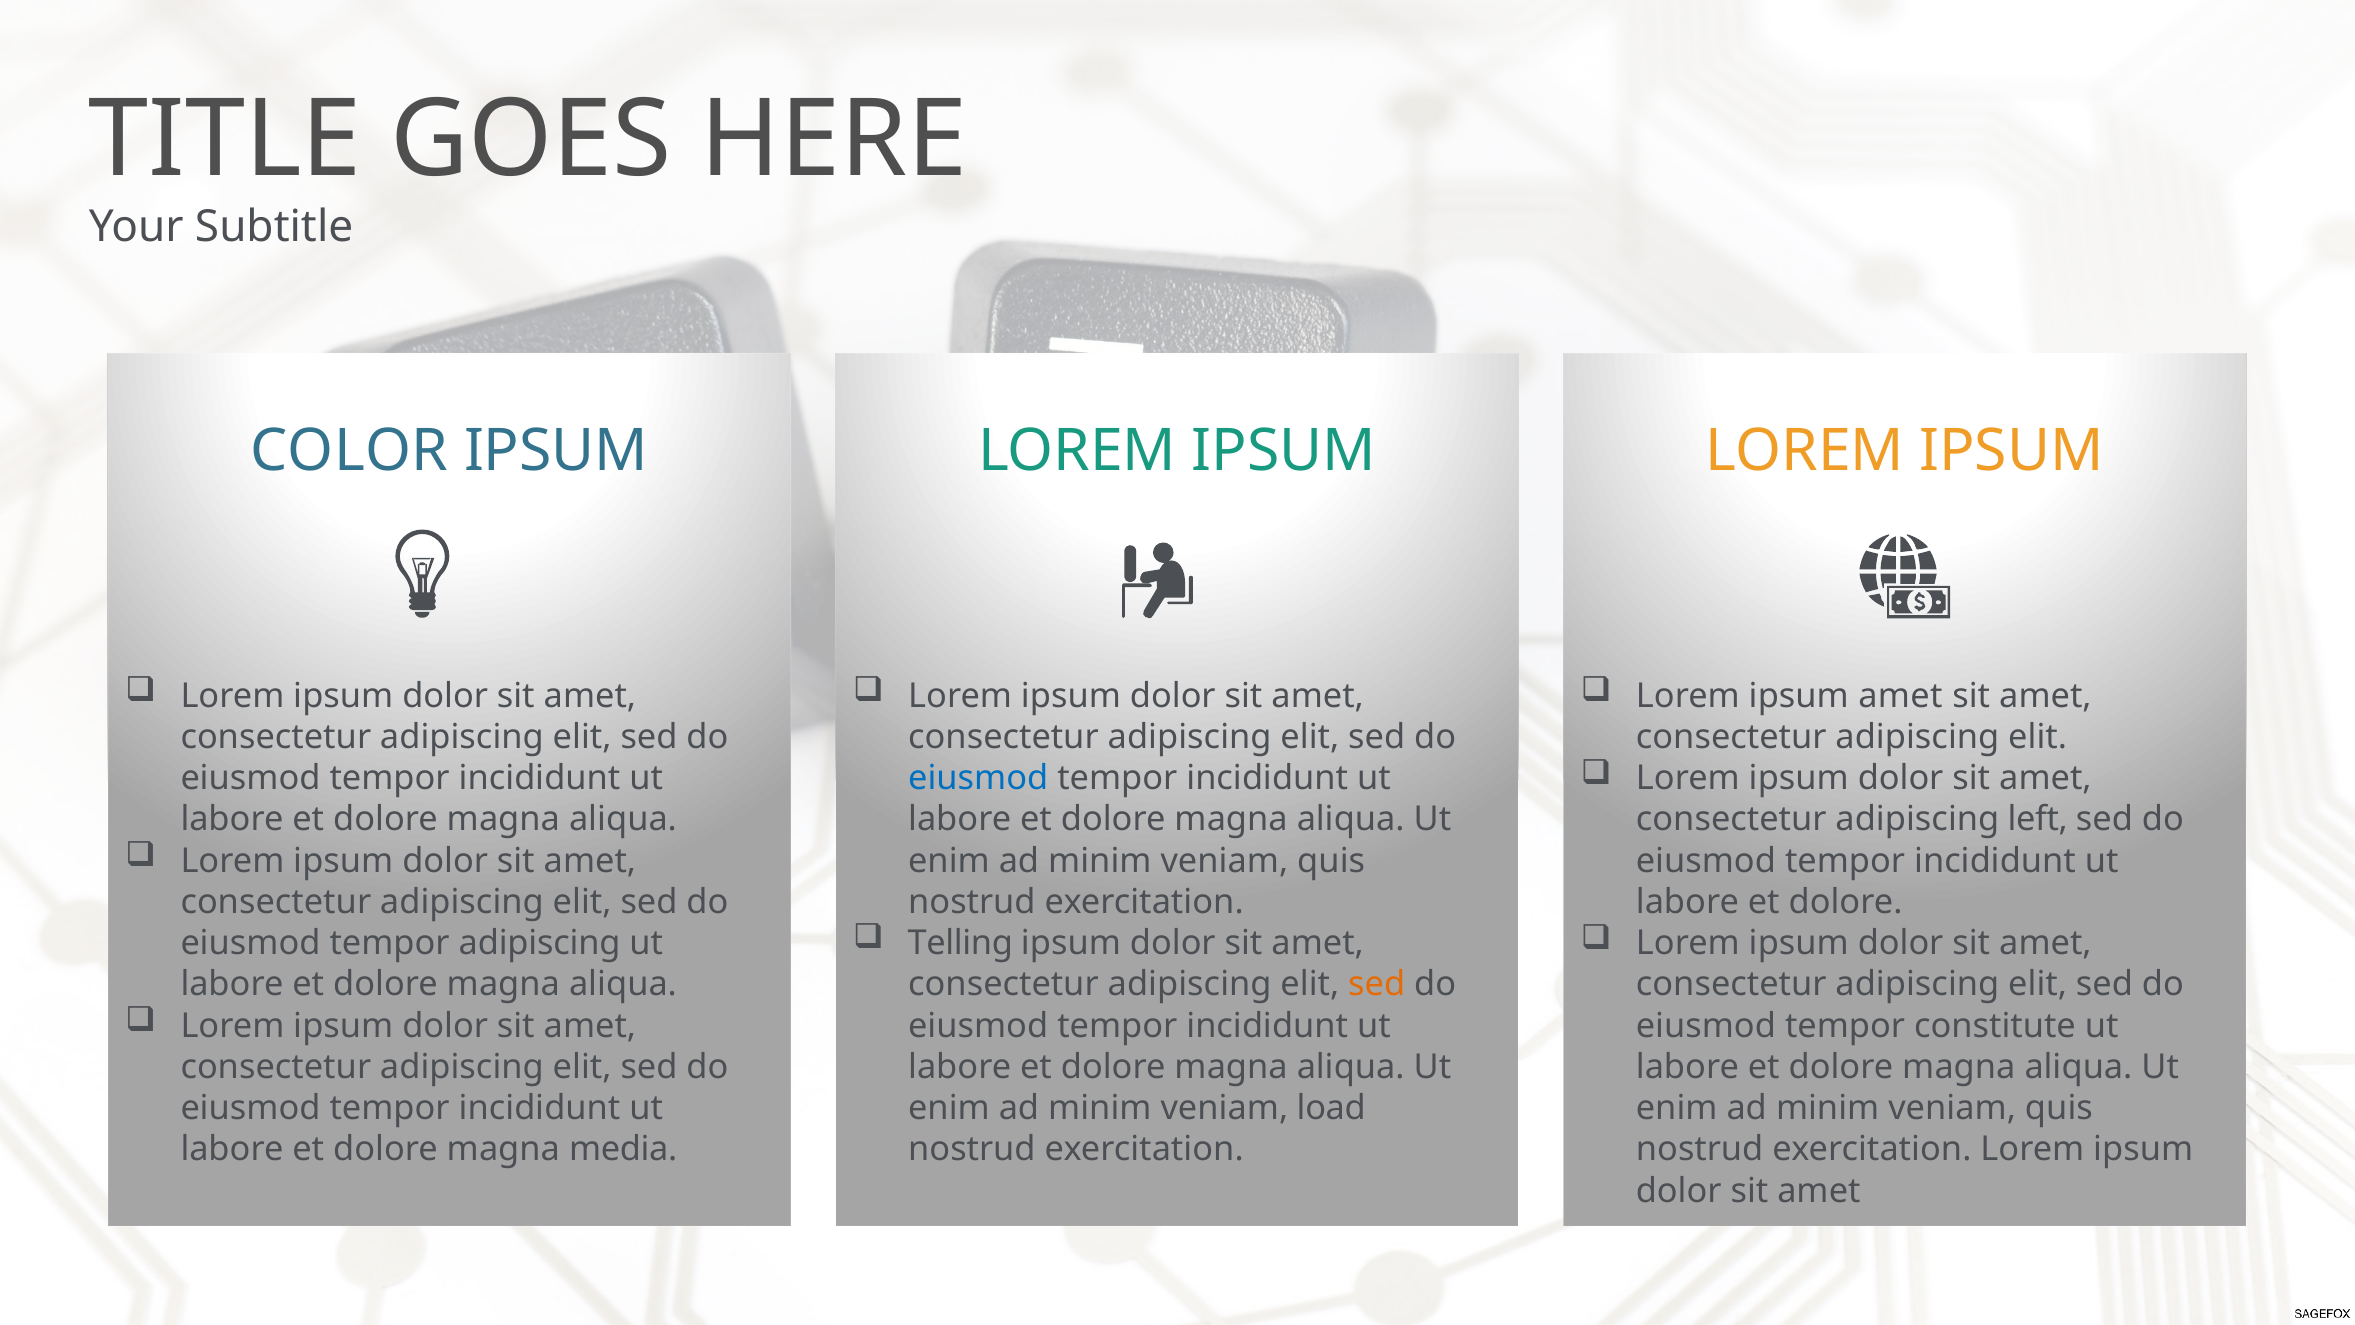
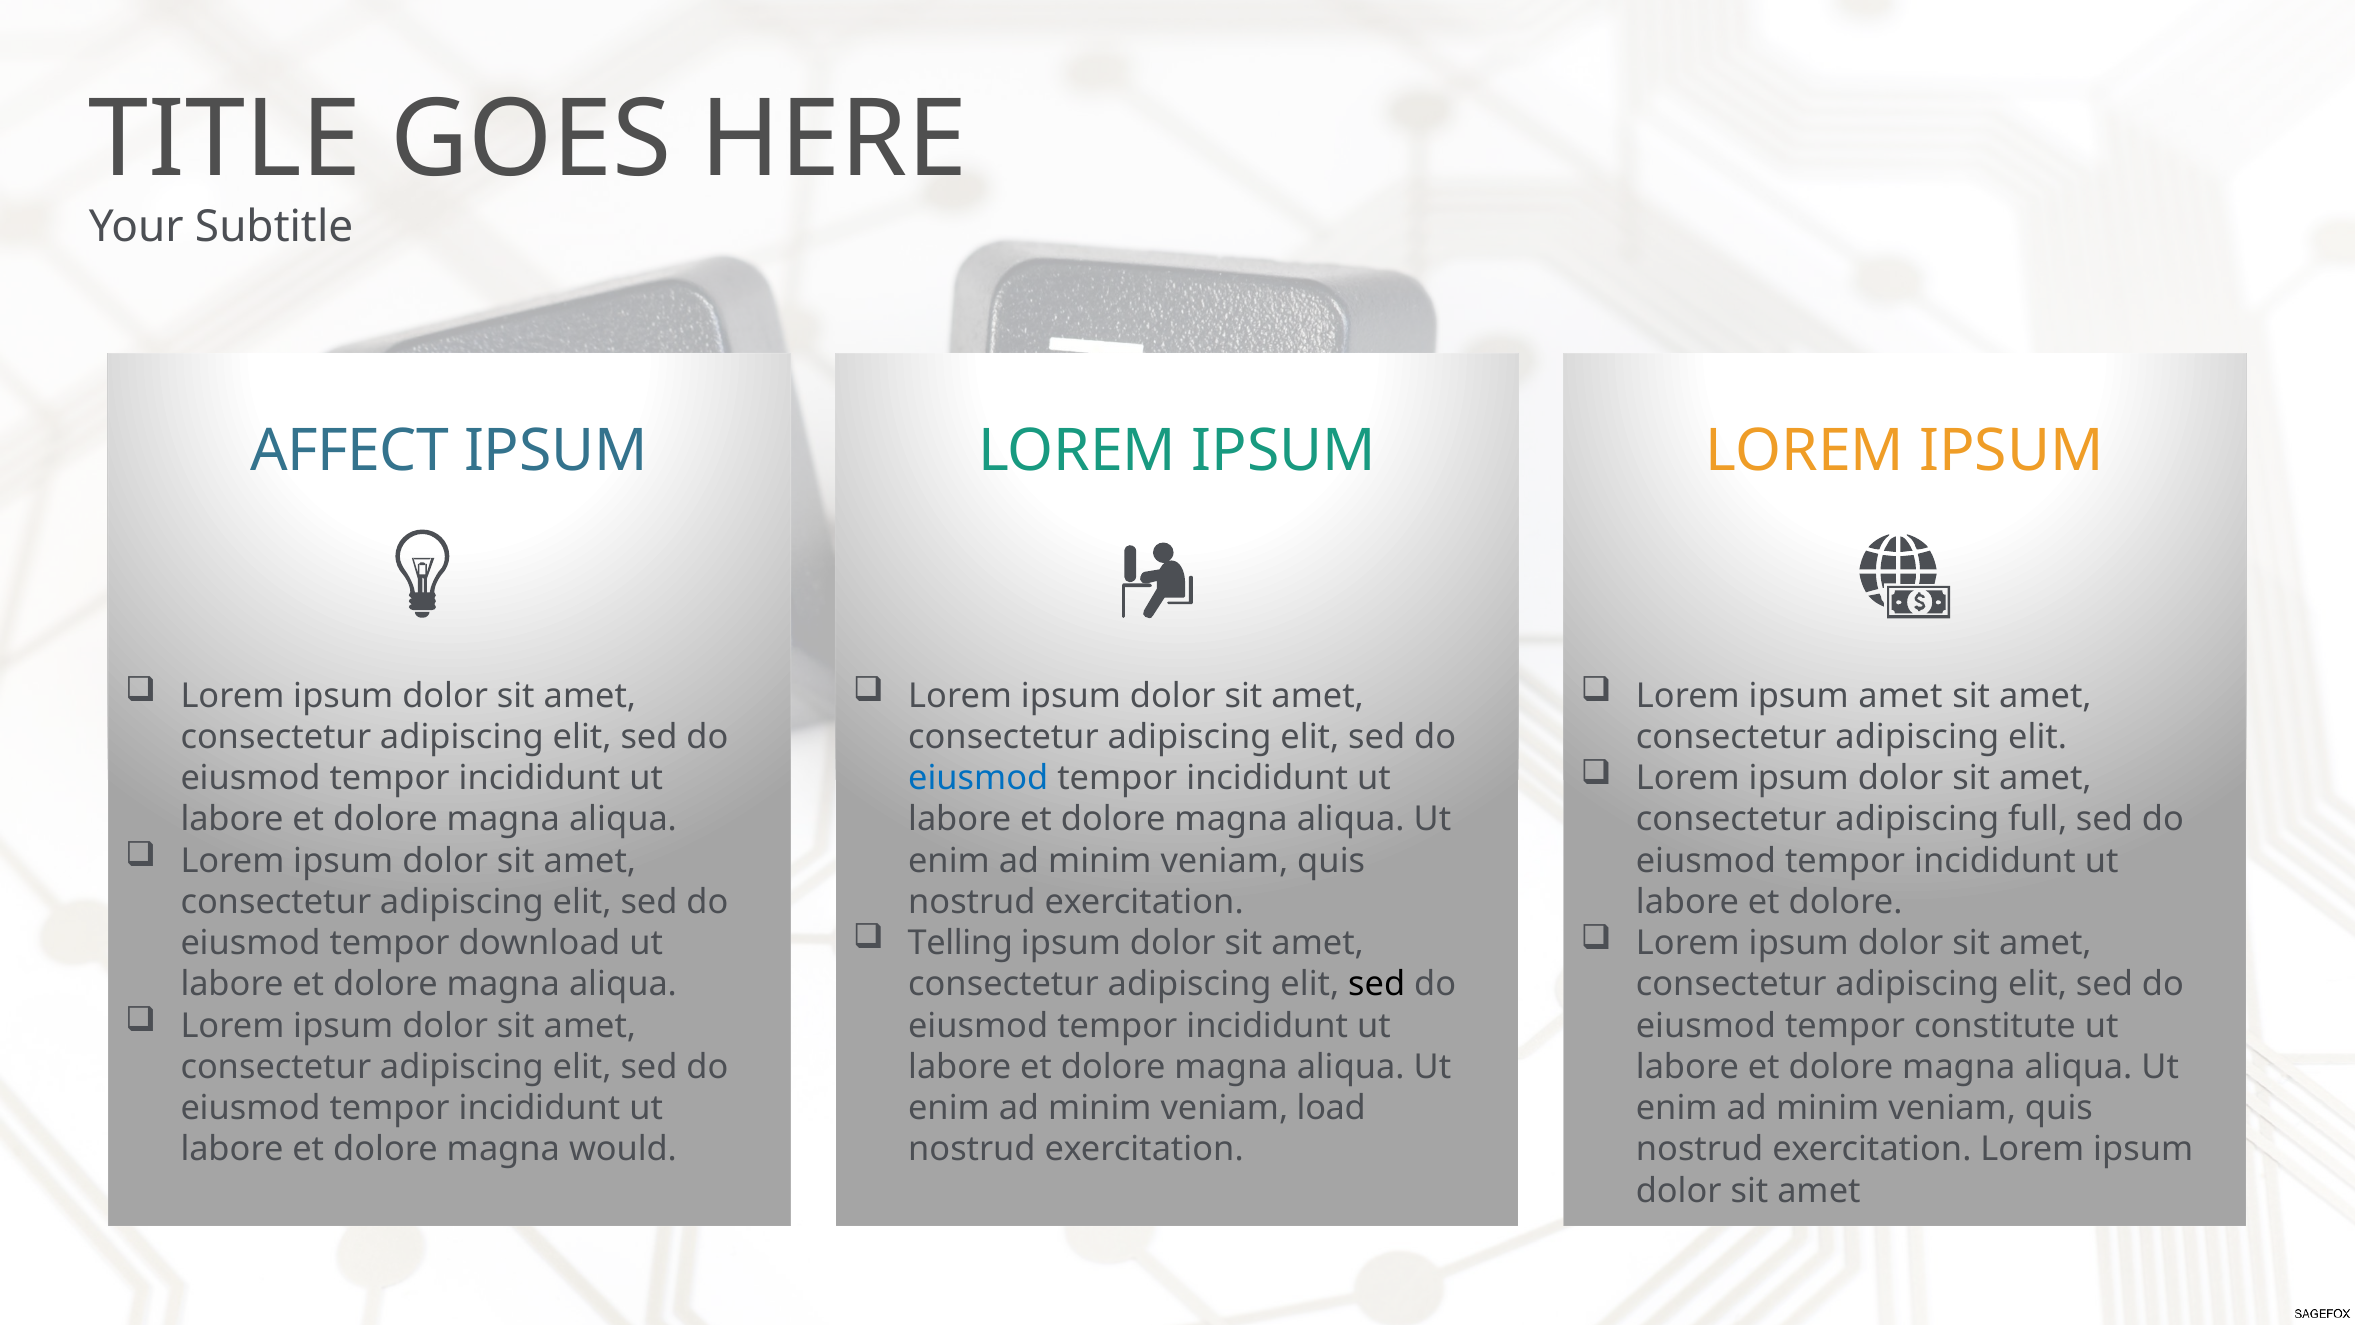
COLOR: COLOR -> AFFECT
left: left -> full
tempor adipiscing: adipiscing -> download
sed at (1377, 984) colour: orange -> black
media: media -> would
